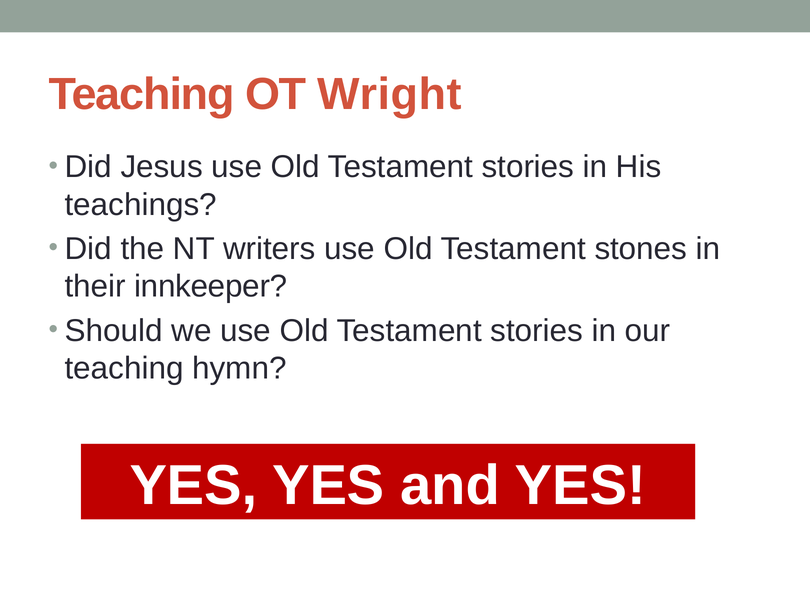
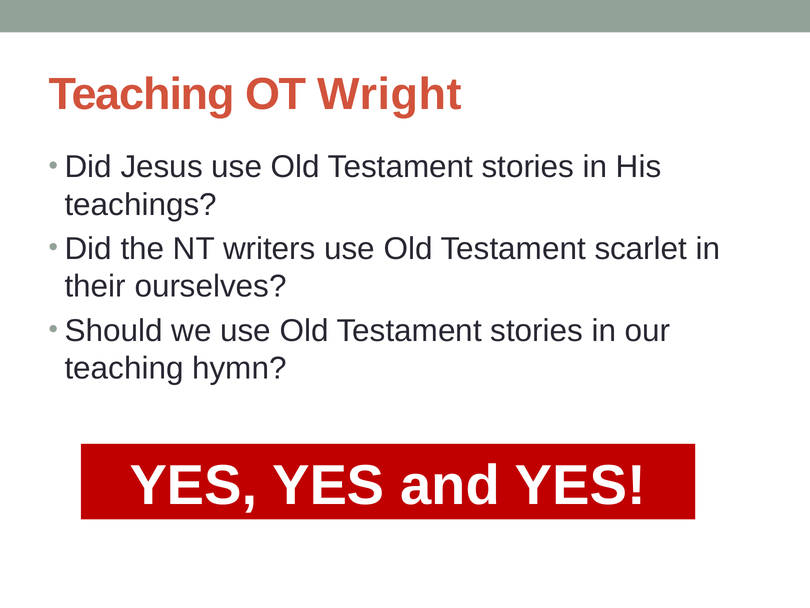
stones: stones -> scarlet
innkeeper: innkeeper -> ourselves
